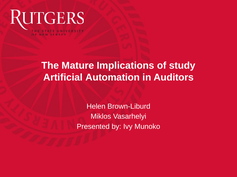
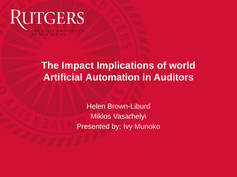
Mature: Mature -> Impact
study: study -> world
